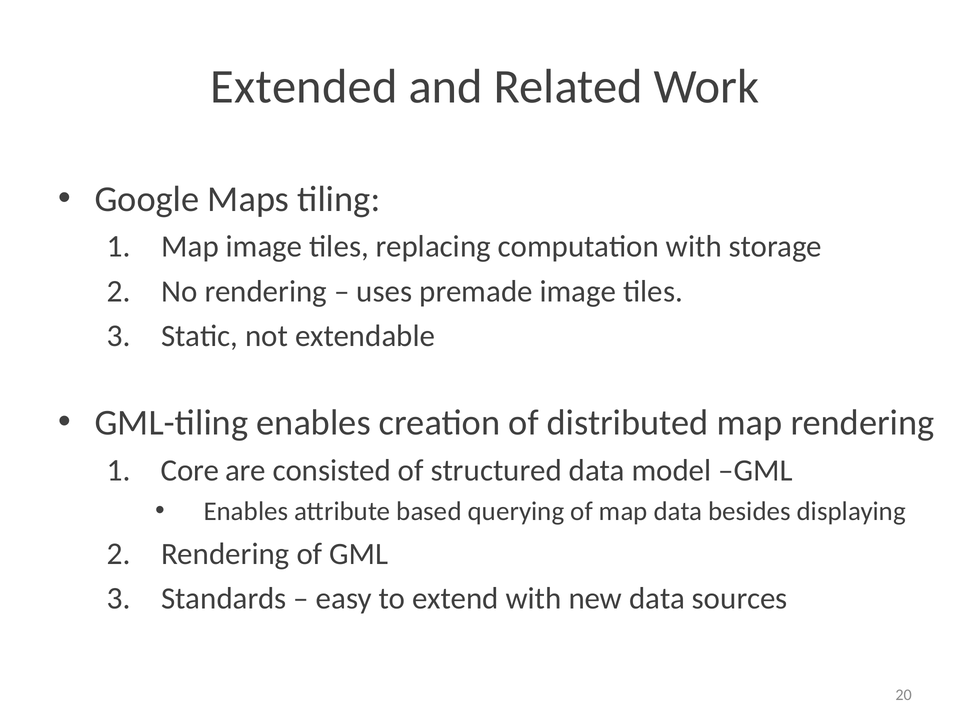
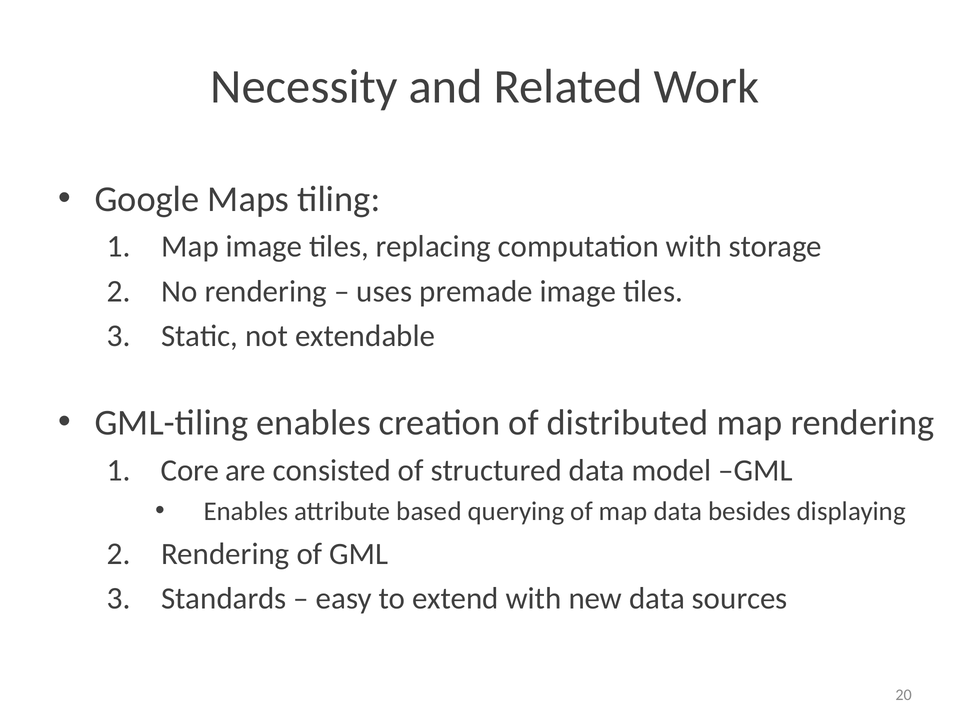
Extended: Extended -> Necessity
